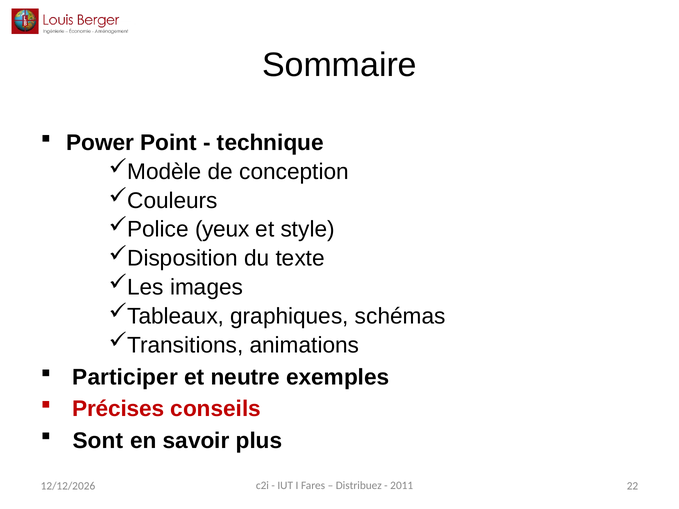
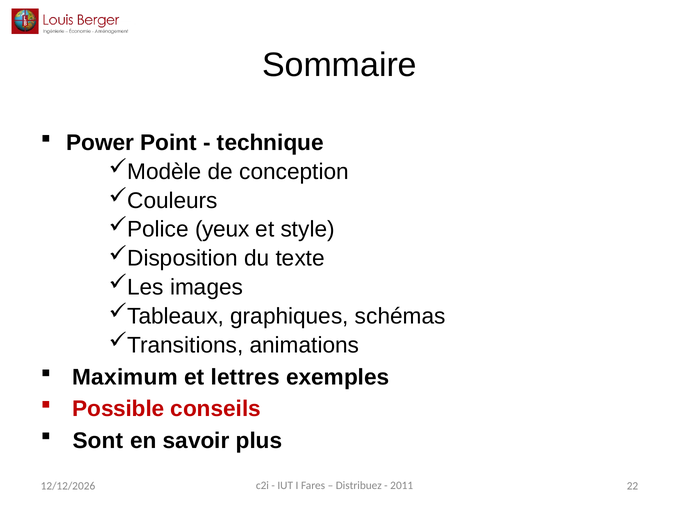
Participer: Participer -> Maximum
neutre: neutre -> lettres
Précises: Précises -> Possible
